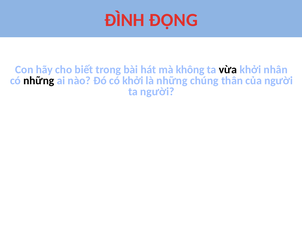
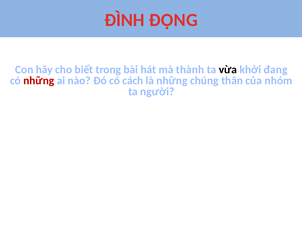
không: không -> thành
nhân: nhân -> đang
những at (39, 80) colour: black -> red
có khởi: khởi -> cách
của người: người -> nhóm
